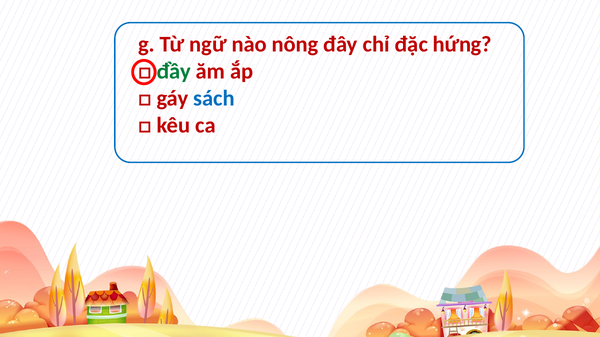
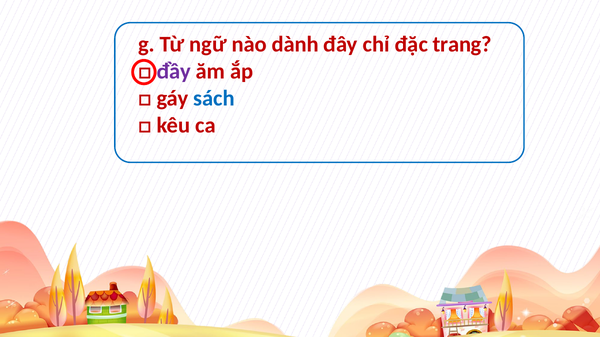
nông: nông -> dành
hứng: hứng -> trang
đầy colour: green -> purple
